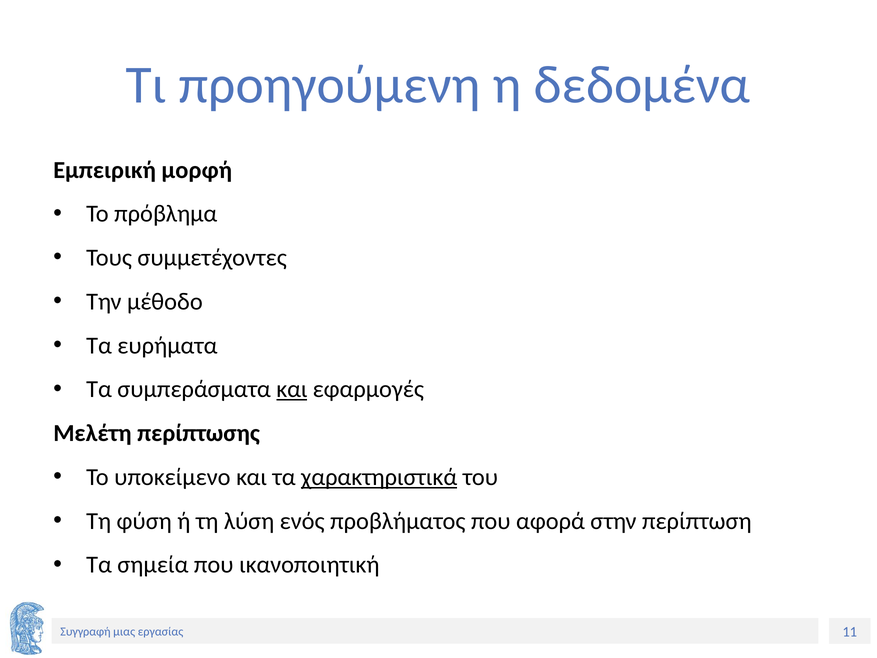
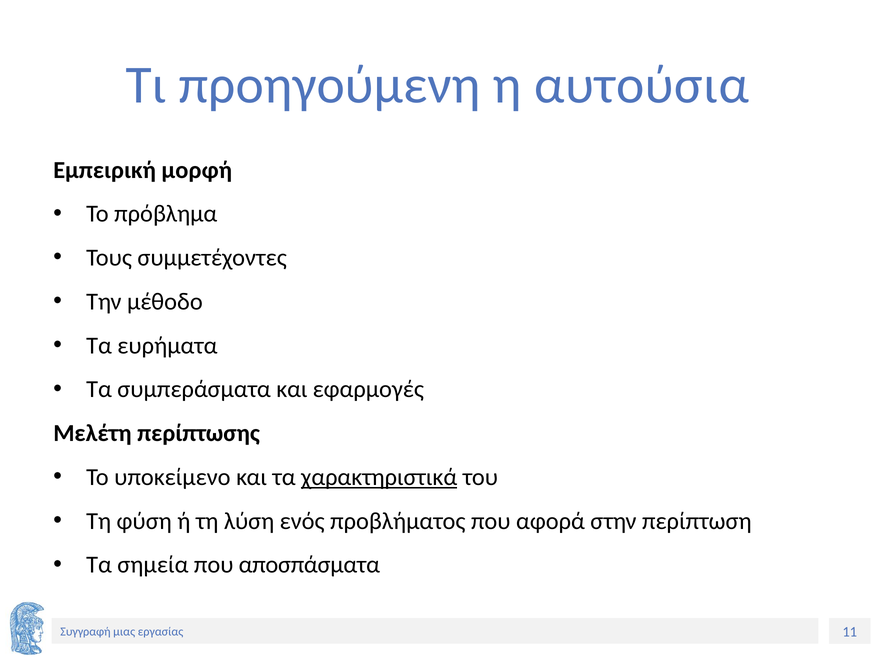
δεδομένα: δεδομένα -> αυτούσια
και at (292, 389) underline: present -> none
ικανοποιητική: ικανοποιητική -> αποσπάσματα
